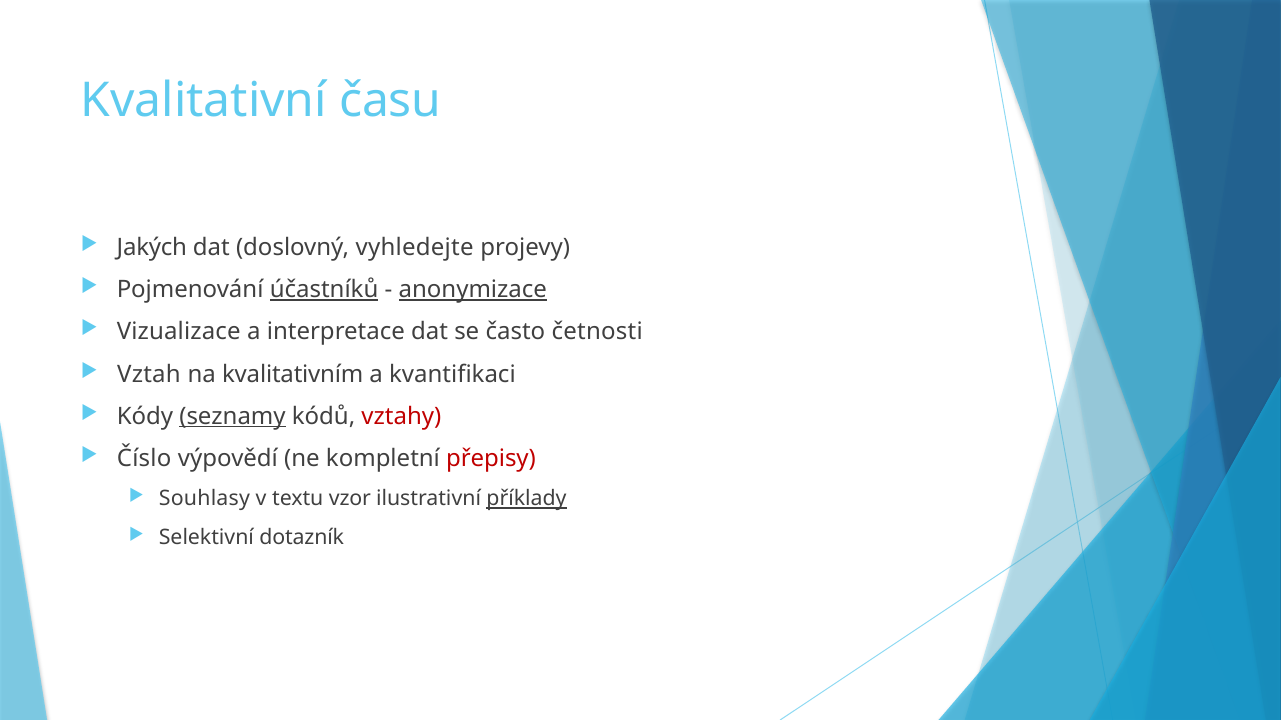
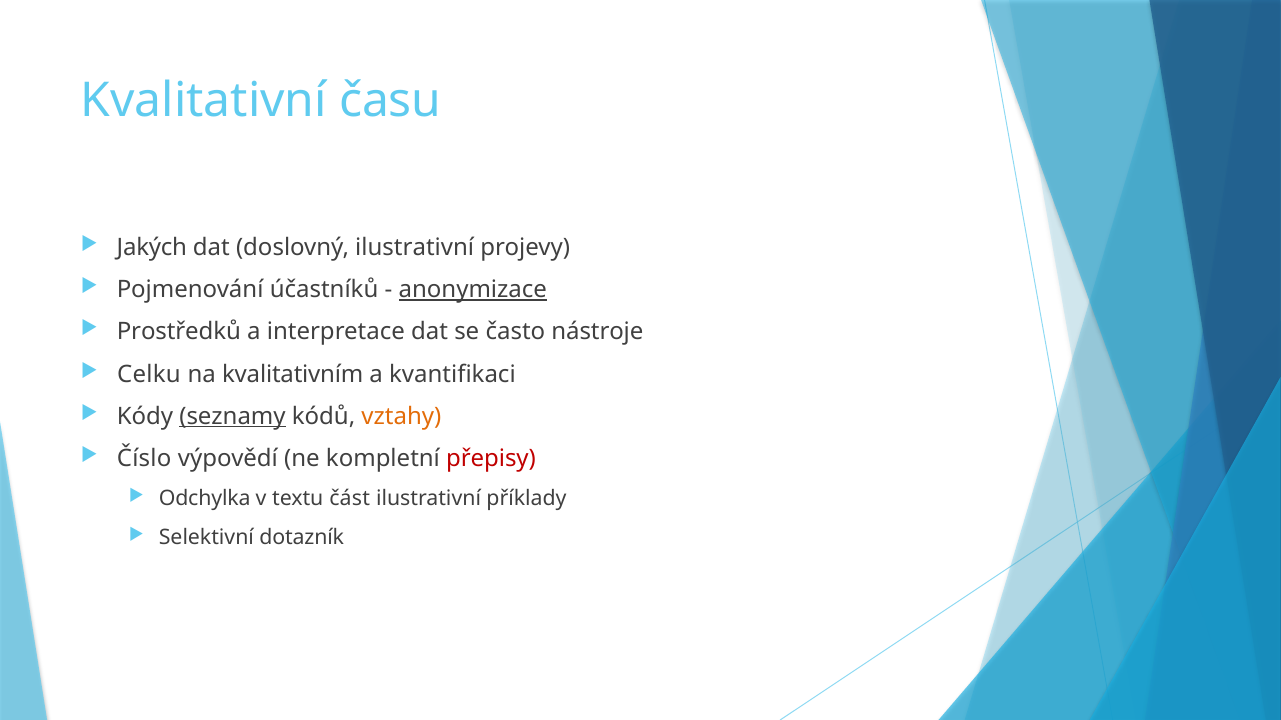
doslovný vyhledejte: vyhledejte -> ilustrativní
účastníků underline: present -> none
Vizualizace: Vizualizace -> Prostředků
četnosti: četnosti -> nástroje
Vztah: Vztah -> Celku
vztahy colour: red -> orange
Souhlasy: Souhlasy -> Odchylka
vzor: vzor -> část
příklady underline: present -> none
